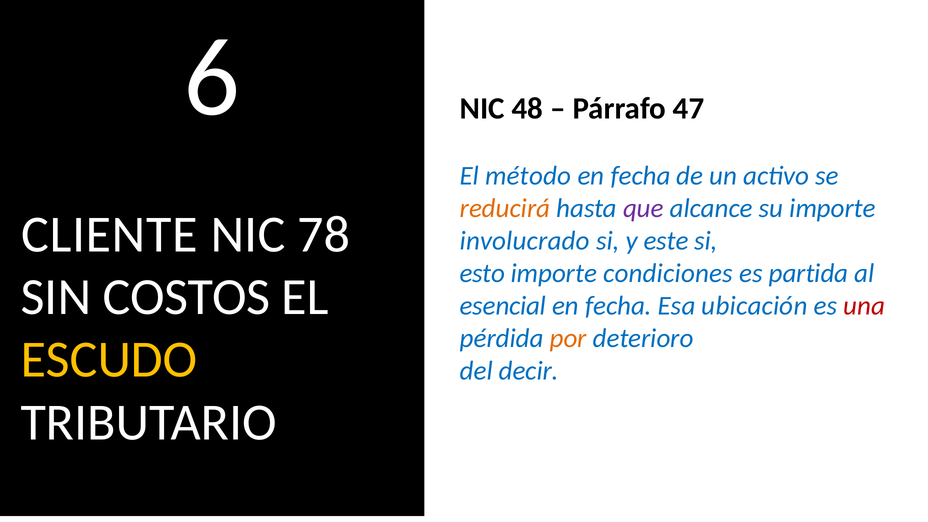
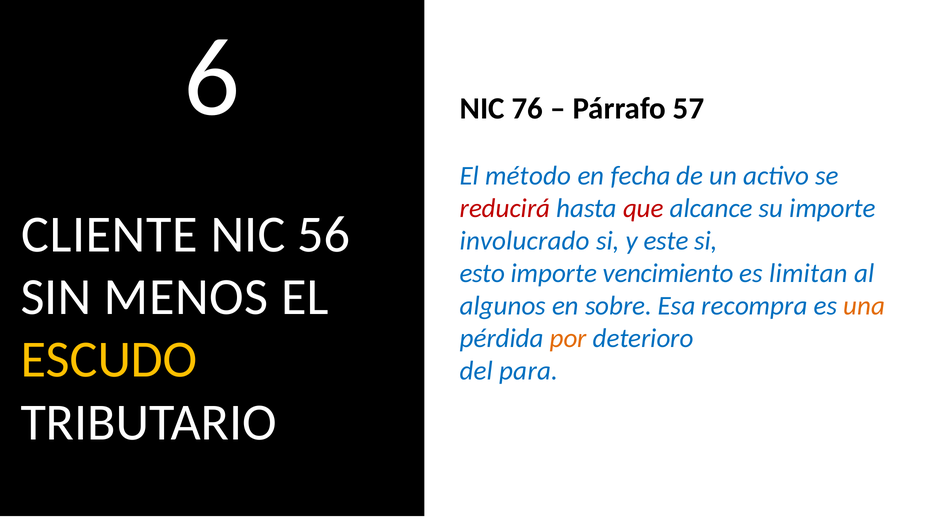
48: 48 -> 76
47: 47 -> 57
reducirá colour: orange -> red
que colour: purple -> red
78: 78 -> 56
condiciones: condiciones -> vencimiento
partida: partida -> limitan
COSTOS: COSTOS -> MENOS
esencial: esencial -> algunos
fecha at (618, 306): fecha -> sobre
ubicación: ubicación -> recompra
una colour: red -> orange
decir: decir -> para
